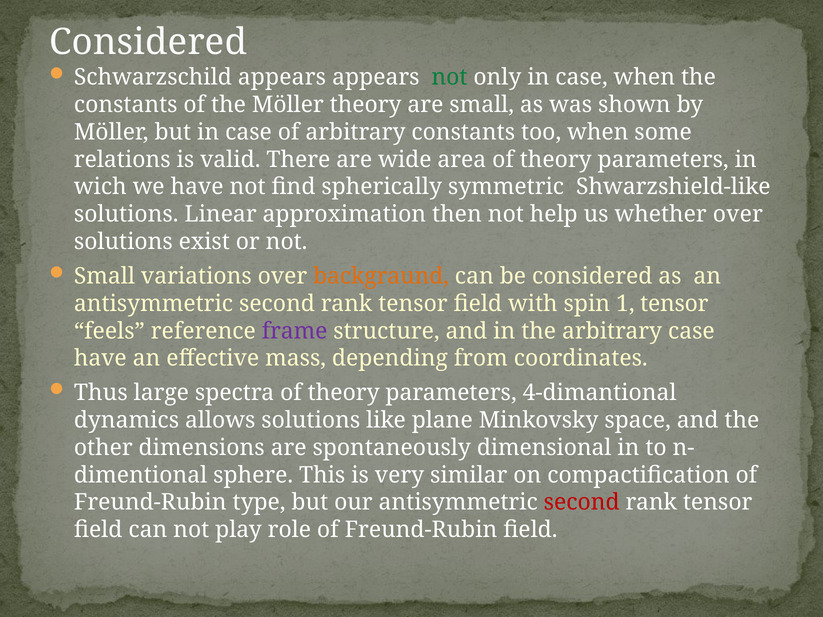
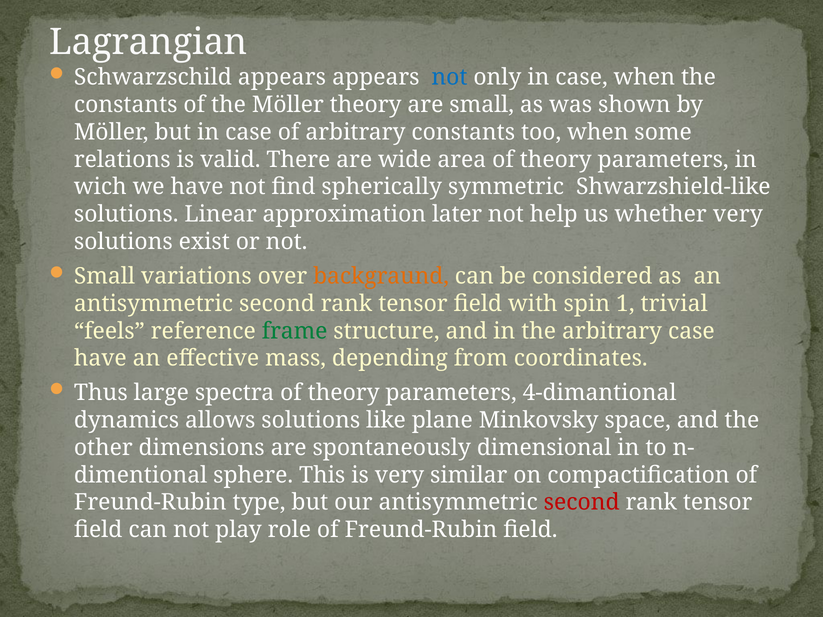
Considered at (148, 42): Considered -> Lagrangian
not at (449, 77) colour: green -> blue
then: then -> later
whether over: over -> very
1 tensor: tensor -> trivial
frame colour: purple -> green
